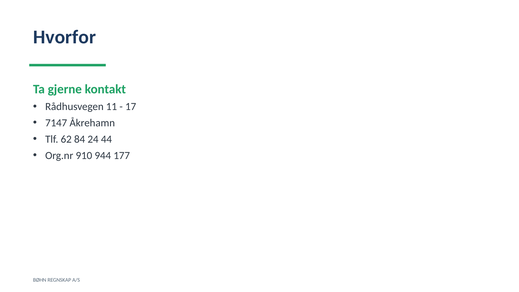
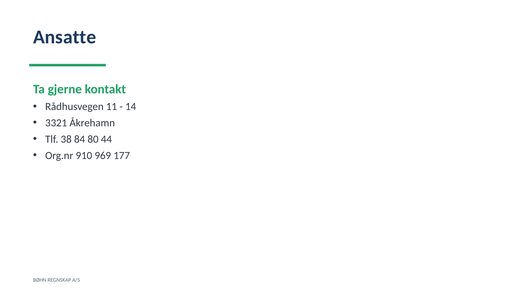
Hvorfor: Hvorfor -> Ansatte
17: 17 -> 14
7147: 7147 -> 3321
62: 62 -> 38
24: 24 -> 80
944: 944 -> 969
